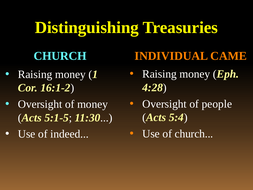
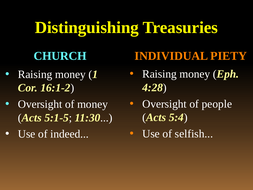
CAME: CAME -> PIETY
of church: church -> selfish
